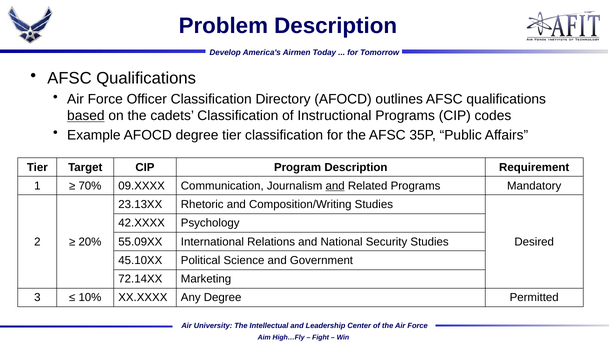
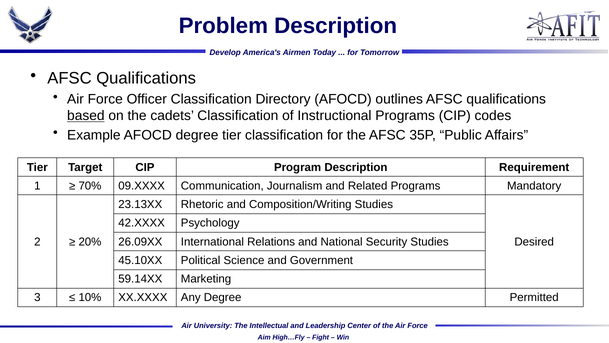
and at (335, 186) underline: present -> none
55.09XX: 55.09XX -> 26.09XX
72.14XX: 72.14XX -> 59.14XX
